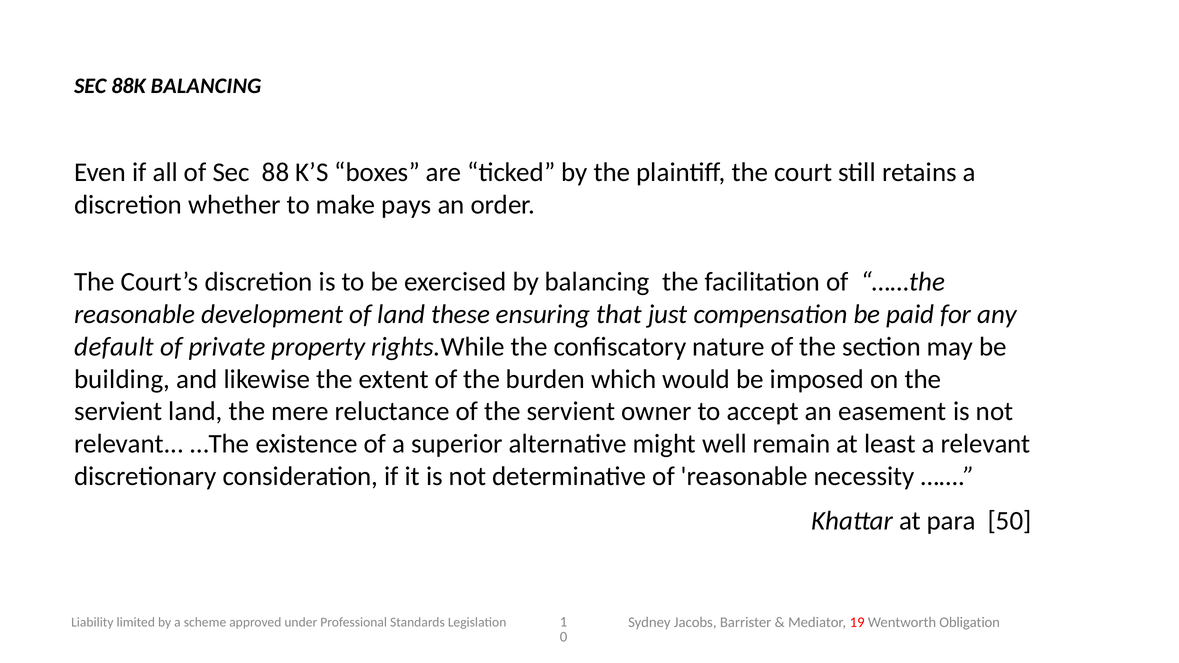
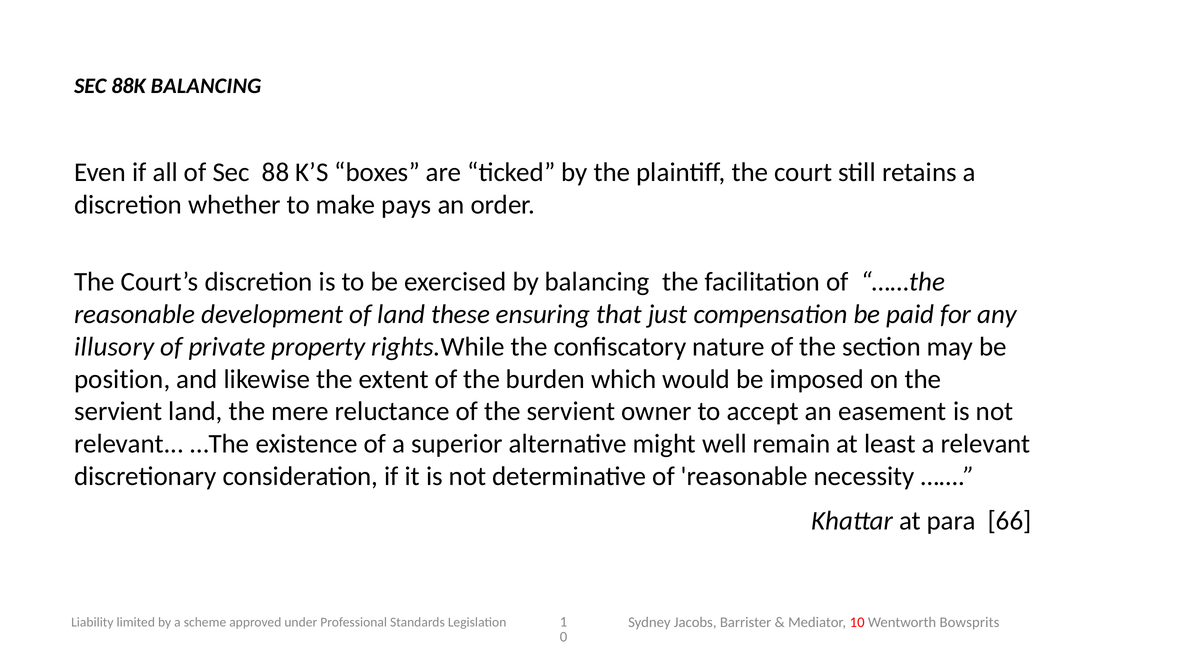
default: default -> illusory
building: building -> position
50: 50 -> 66
19: 19 -> 10
Obligation: Obligation -> Bowsprits
